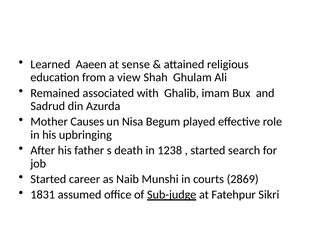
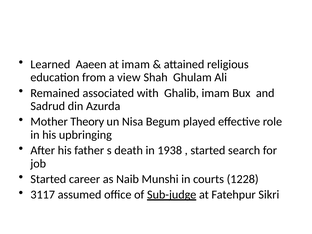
at sense: sense -> imam
Causes: Causes -> Theory
1238: 1238 -> 1938
2869: 2869 -> 1228
1831: 1831 -> 3117
